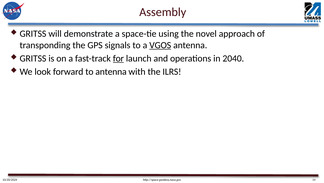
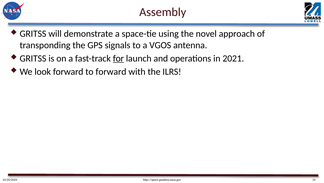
VGOS underline: present -> none
2040: 2040 -> 2021
to antenna: antenna -> forward
